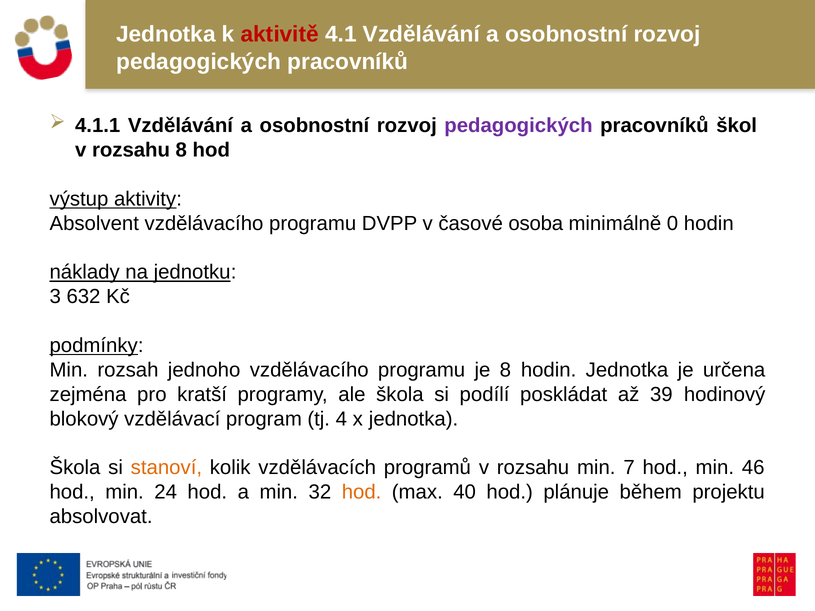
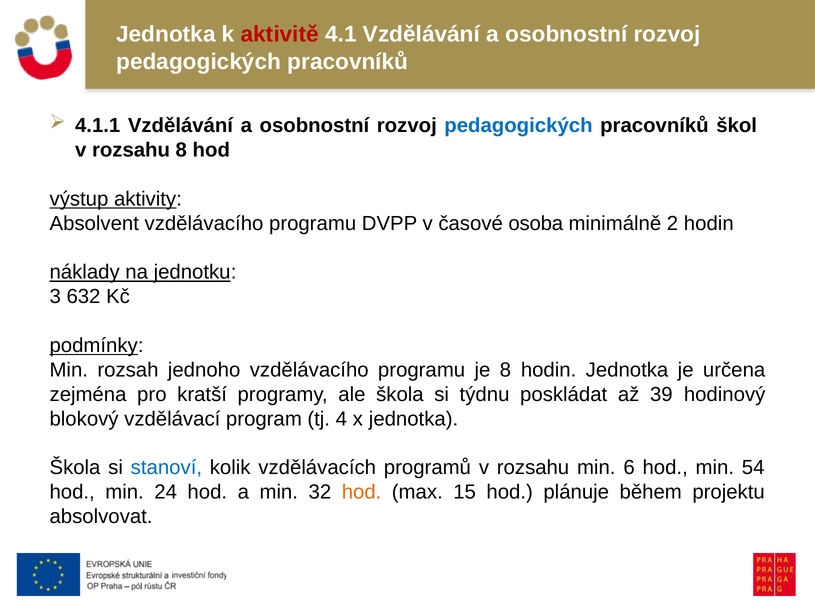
pedagogických at (518, 126) colour: purple -> blue
0: 0 -> 2
podílí: podílí -> týdnu
stanoví colour: orange -> blue
7: 7 -> 6
46: 46 -> 54
40: 40 -> 15
